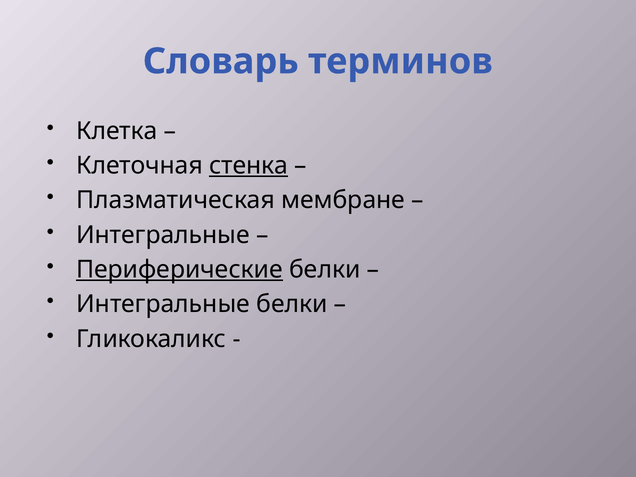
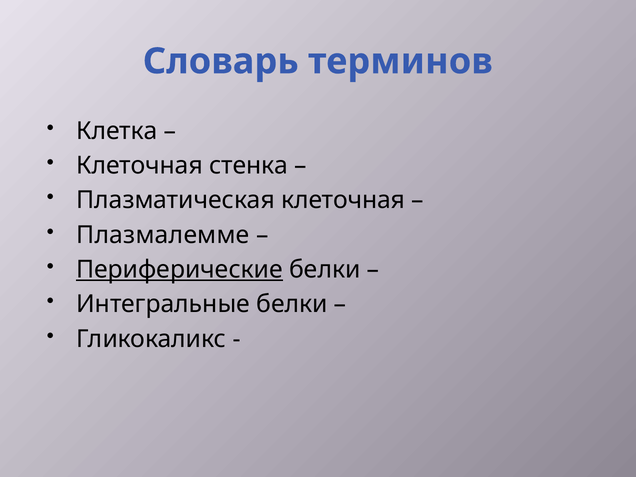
стенка underline: present -> none
Плазматическая мембране: мембране -> клеточная
Интегральные at (163, 235): Интегральные -> Плазмалемме
